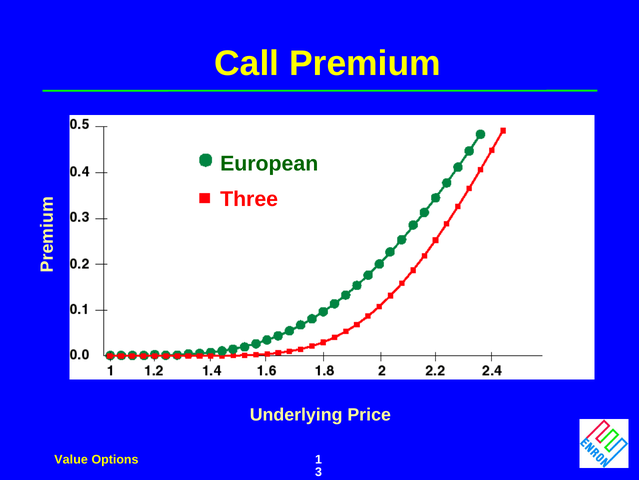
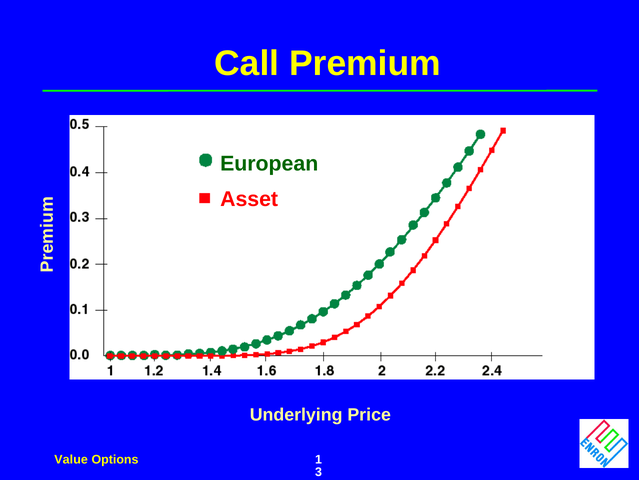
Three: Three -> Asset
